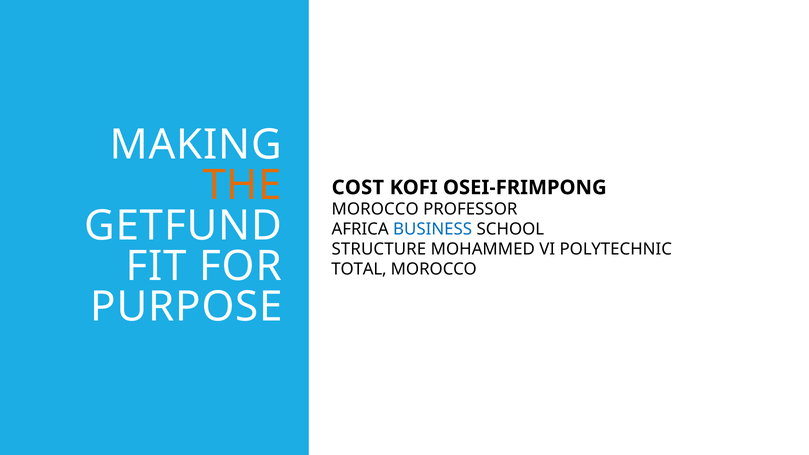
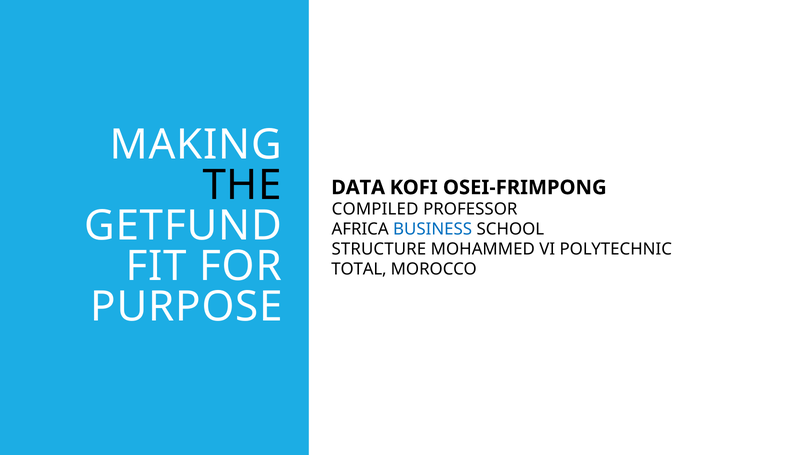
THE colour: orange -> black
COST: COST -> DATA
MOROCCO at (375, 209): MOROCCO -> COMPILED
